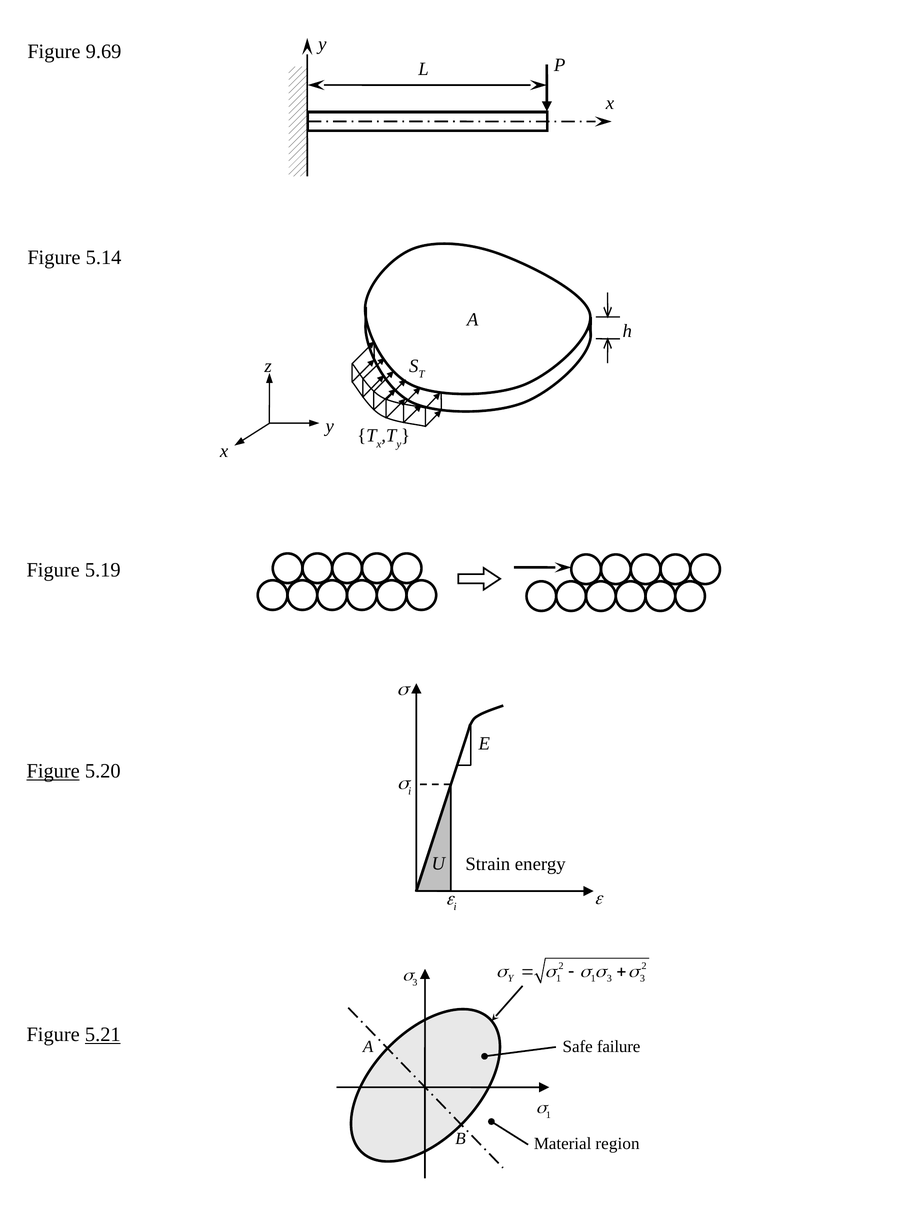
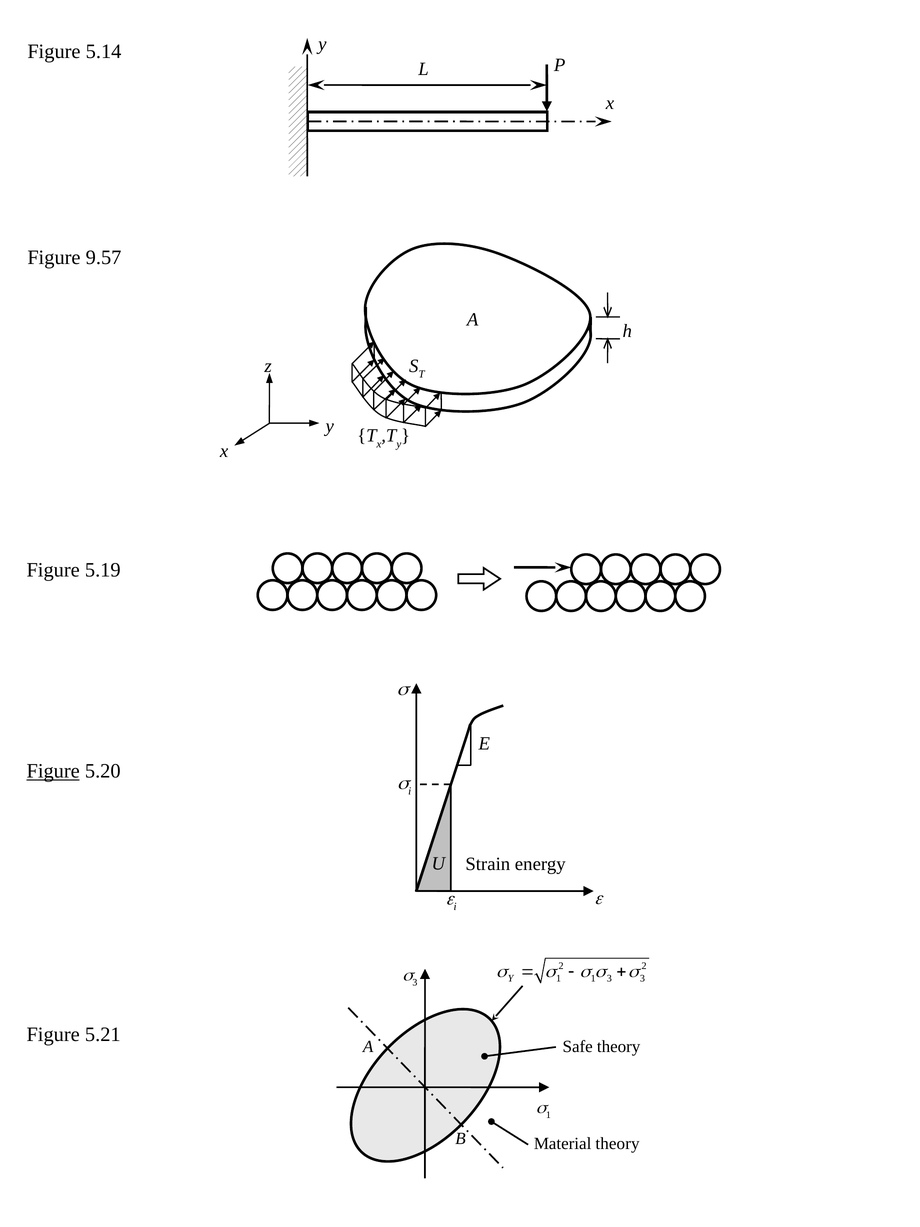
9.69: 9.69 -> 5.14
5.14: 5.14 -> 9.57
5.21 underline: present -> none
Safe failure: failure -> theory
Material region: region -> theory
